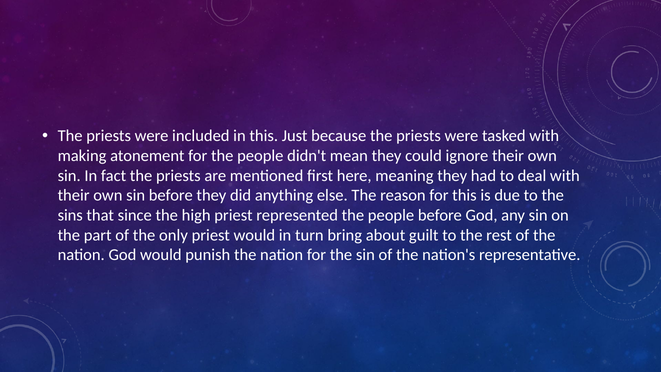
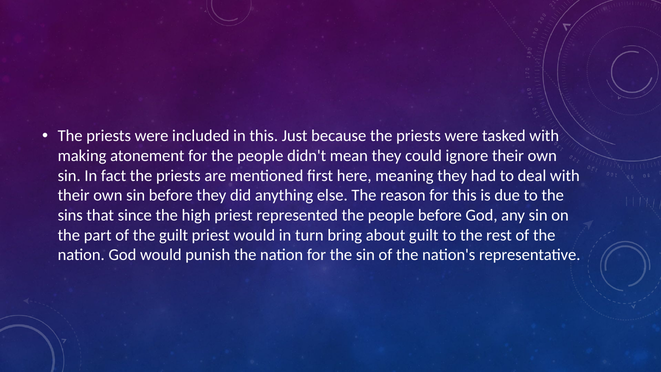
the only: only -> guilt
